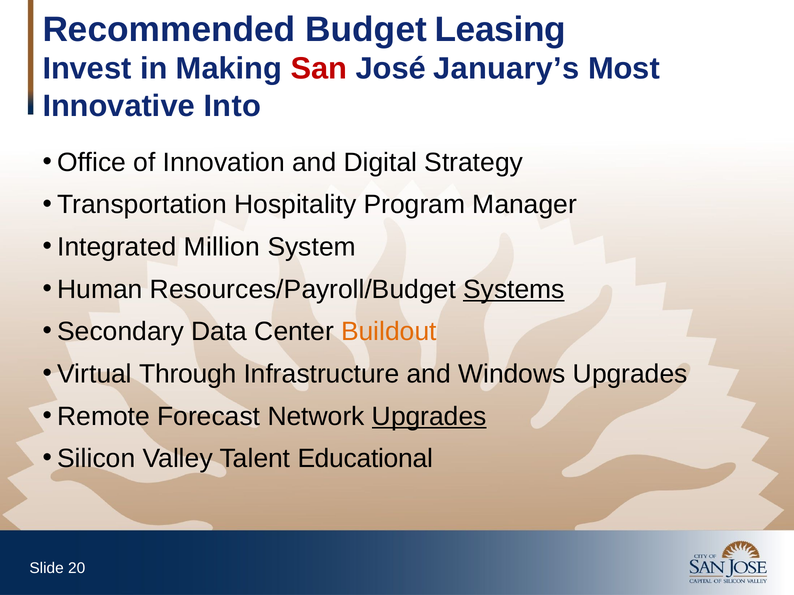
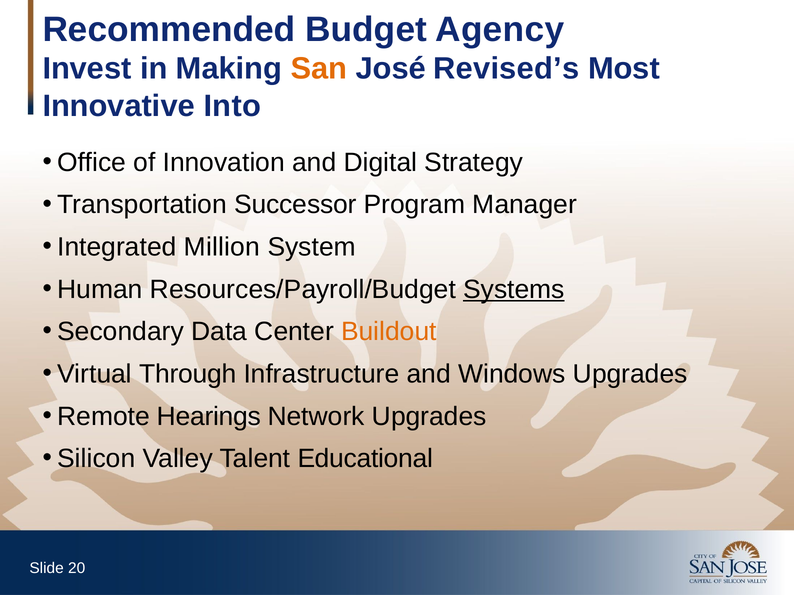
Leasing: Leasing -> Agency
San colour: red -> orange
January’s: January’s -> Revised’s
Hospitality: Hospitality -> Successor
Forecast: Forecast -> Hearings
Upgrades at (429, 417) underline: present -> none
